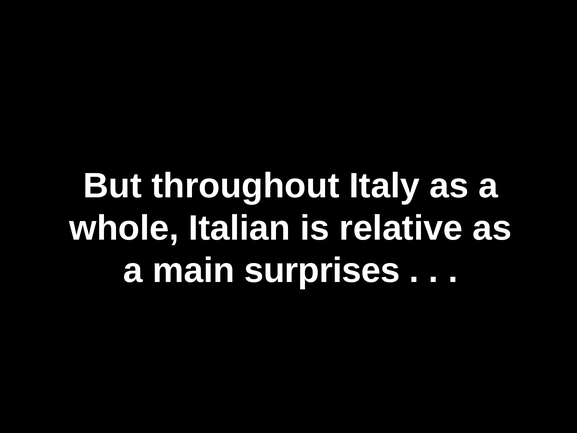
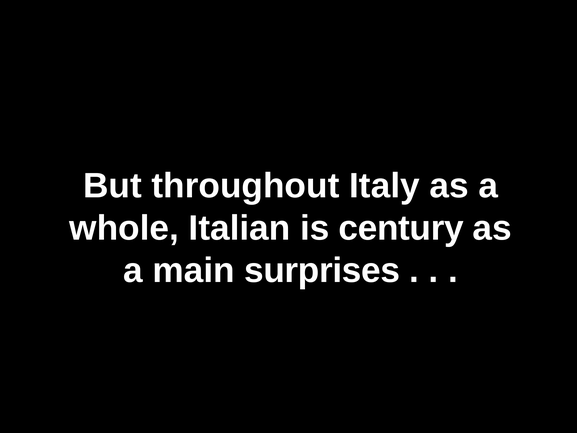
relative: relative -> century
